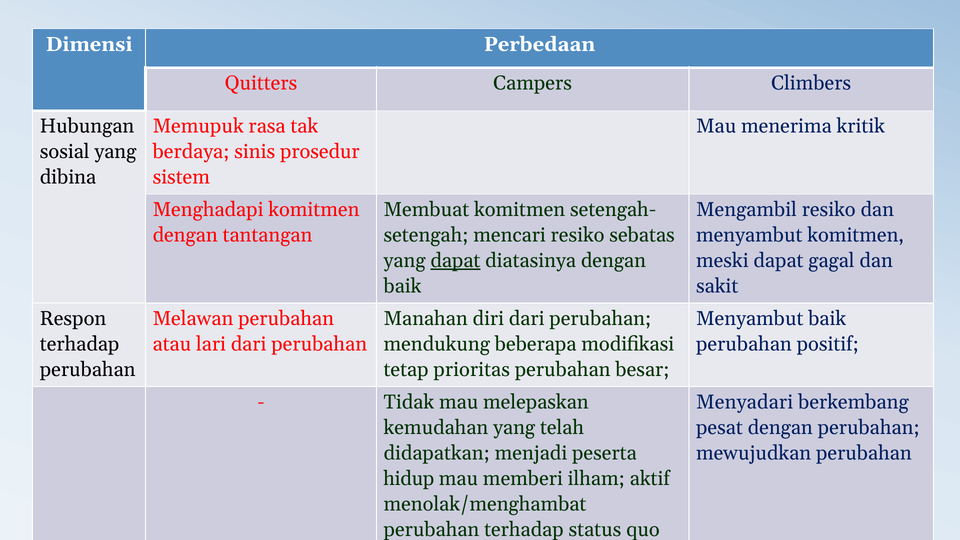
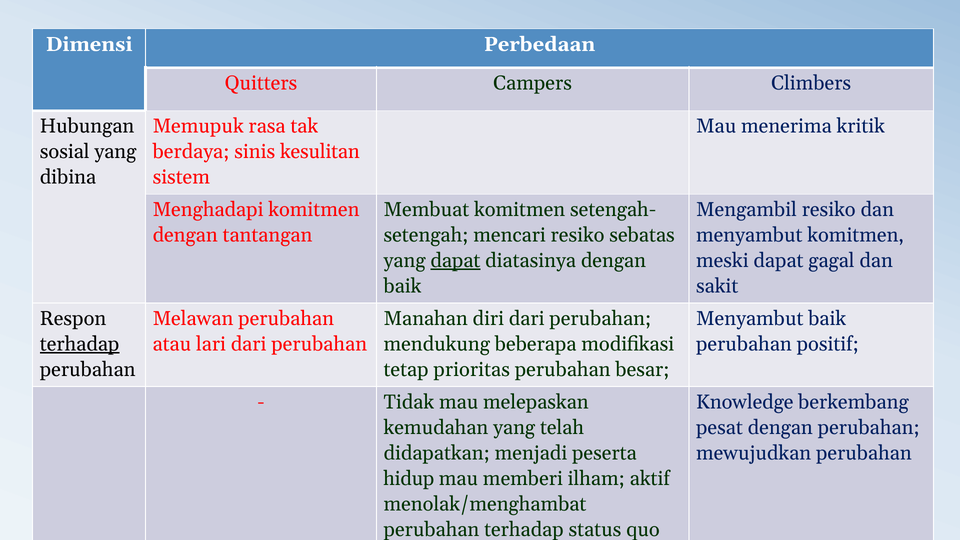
prosedur: prosedur -> kesulitan
terhadap at (80, 344) underline: none -> present
Menyadari: Menyadari -> Knowledge
